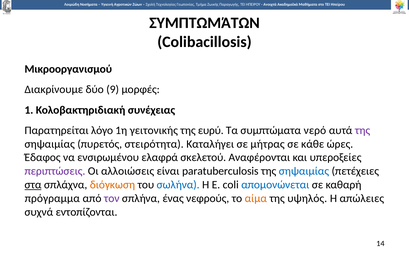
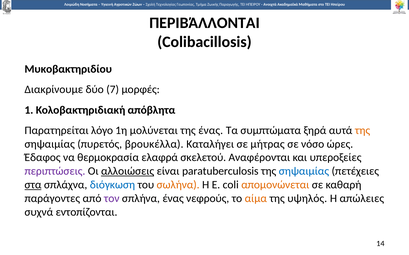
ΣΥΜΠΤΩΜΆΤΩΝ: ΣΥΜΠΤΩΜΆΤΩΝ -> ΠΕΡΙΒΆΛΛΟΝΤΑΙ
Μικροοργανισμού: Μικροοργανισμού -> Μυκοβακτηριδίου
9: 9 -> 7
συνέχειας: συνέχειας -> απόβλητα
γειτονικής: γειτονικής -> μολύνεται
της ευρύ: ευρύ -> ένας
νερό: νερό -> ξηρά
της at (363, 131) colour: purple -> orange
στειρότητα: στειρότητα -> βρουκέλλα
κάθε: κάθε -> νόσο
ενσιρωμένου: ενσιρωμένου -> θερμοκρασία
αλλοιώσεις underline: none -> present
διόγκωση colour: orange -> blue
σωλήνα colour: blue -> orange
απομονώνεται colour: blue -> orange
πρόγραμμα: πρόγραμμα -> παράγοντες
